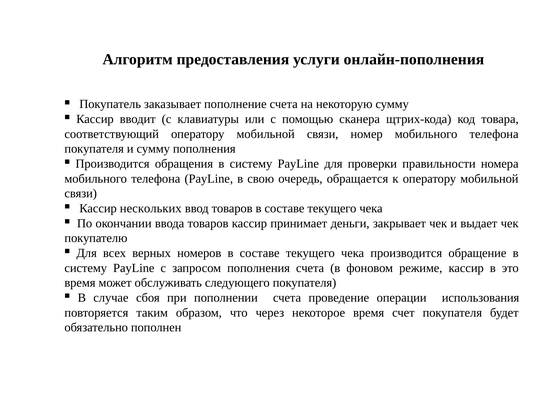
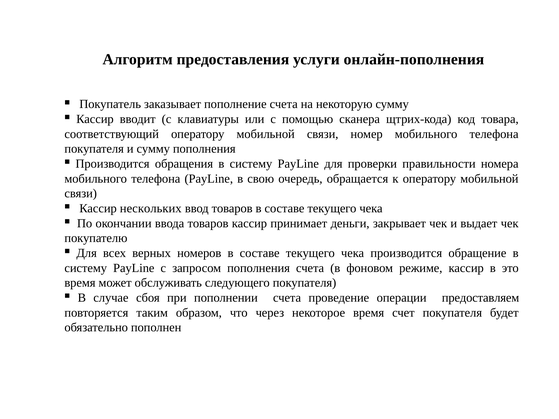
использования: использования -> предоставляем
